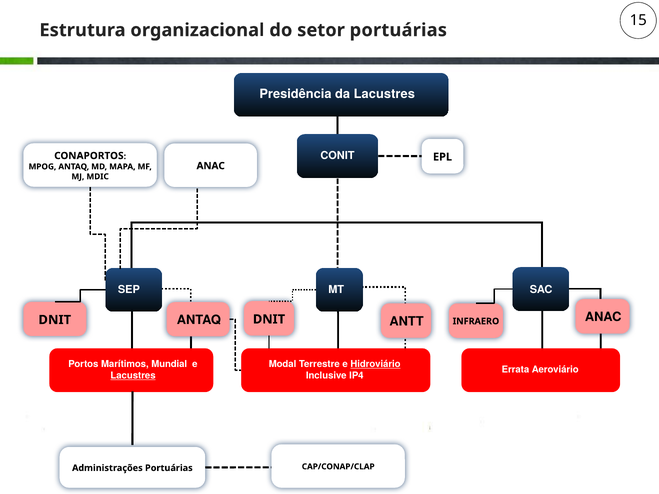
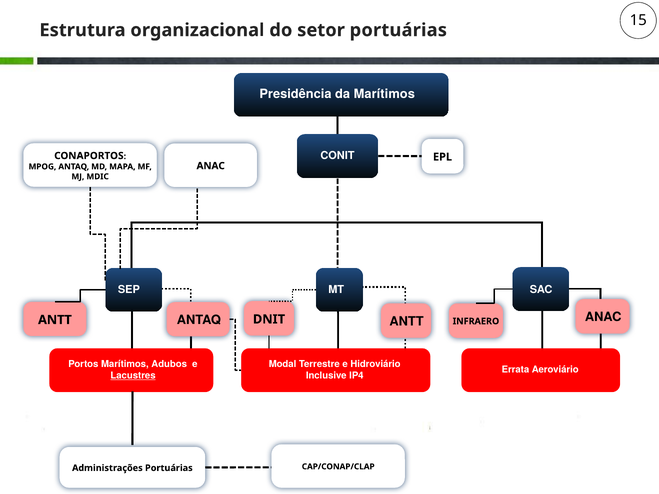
da Lacustres: Lacustres -> Marítimos
DNIT at (55, 320): DNIT -> ANTT
Mundial: Mundial -> Adubos
Hidroviário underline: present -> none
